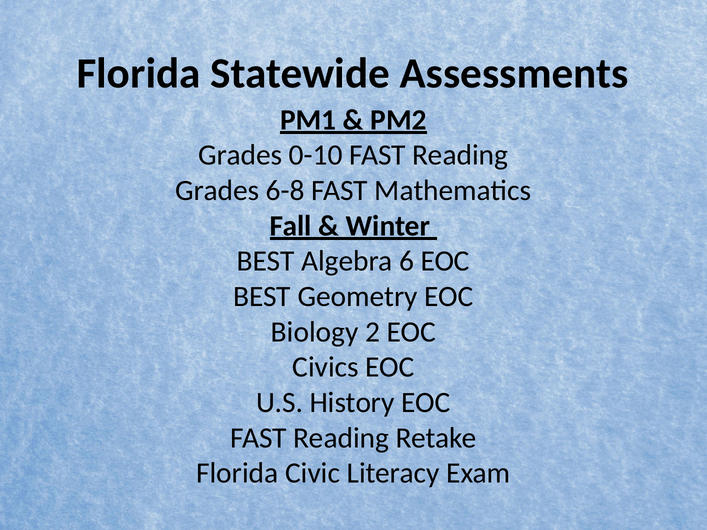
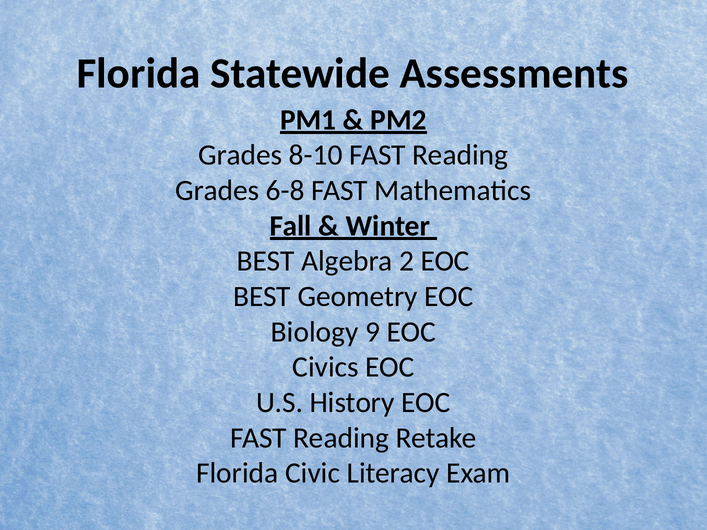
0-10: 0-10 -> 8-10
6: 6 -> 2
2: 2 -> 9
